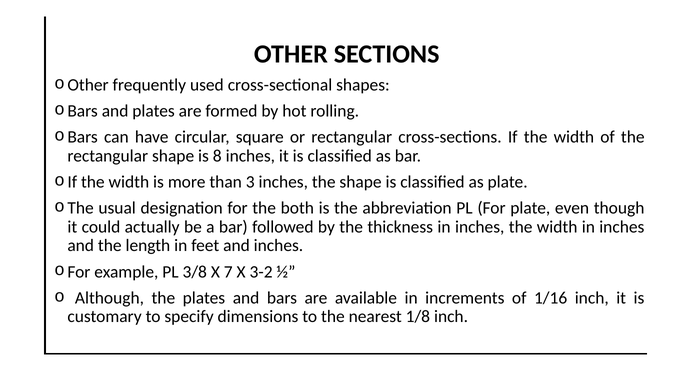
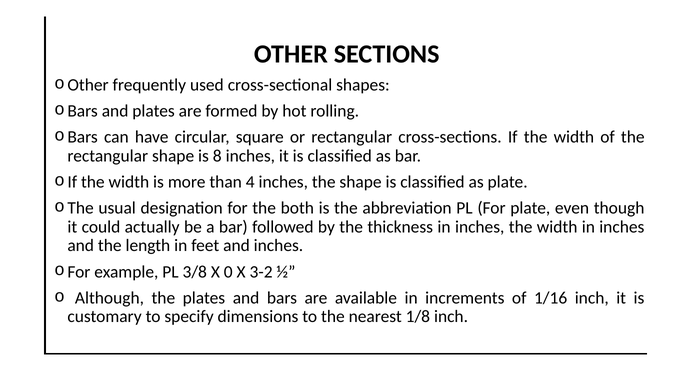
3: 3 -> 4
7: 7 -> 0
